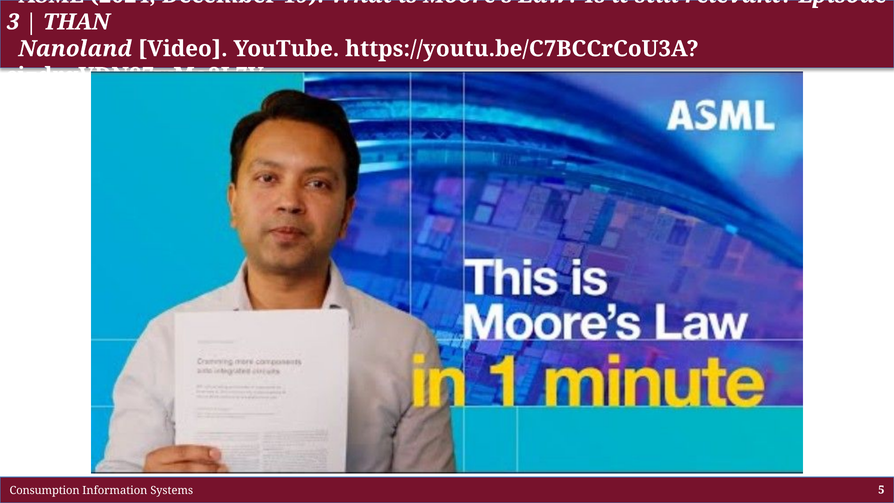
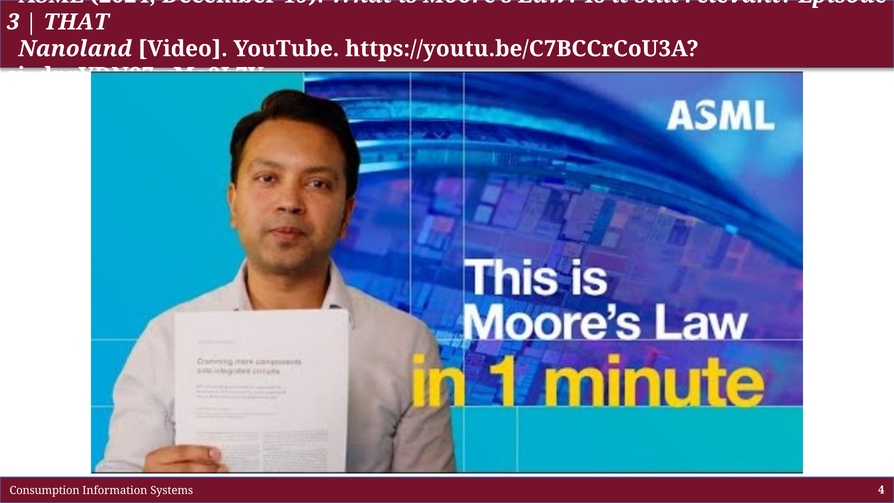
THAN: THAN -> THAT
5: 5 -> 4
